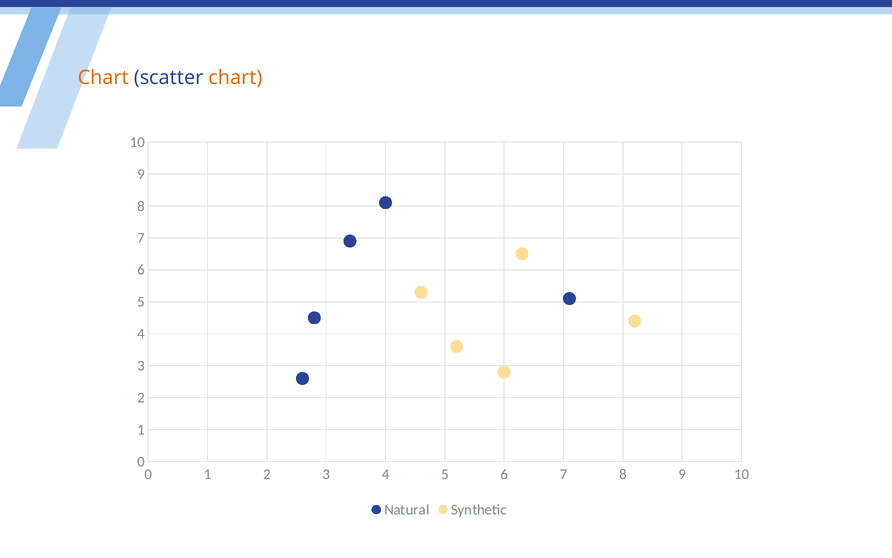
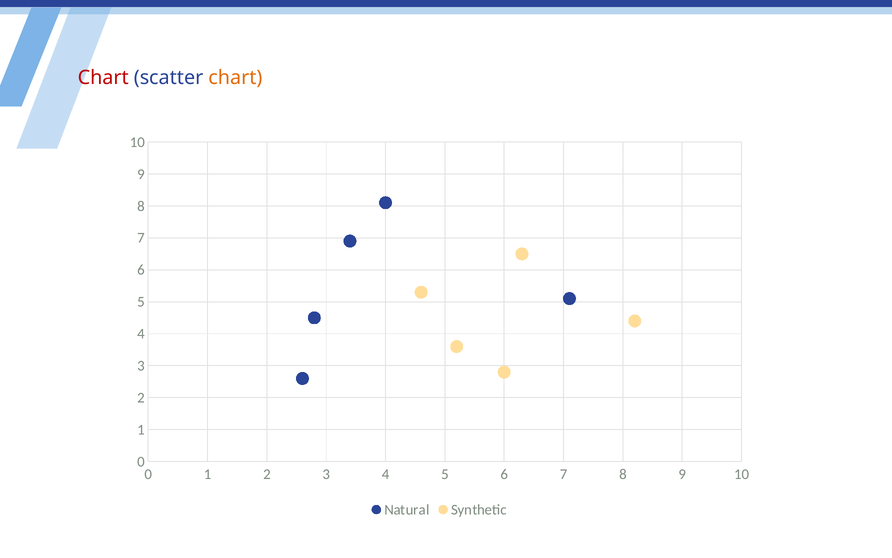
Chart at (103, 78) colour: orange -> red
